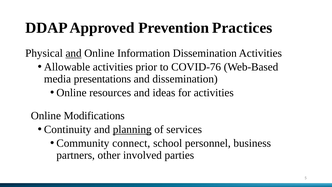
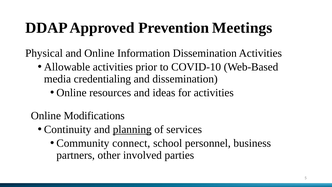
Practices: Practices -> Meetings
and at (74, 53) underline: present -> none
COVID-76: COVID-76 -> COVID-10
presentations: presentations -> credentialing
